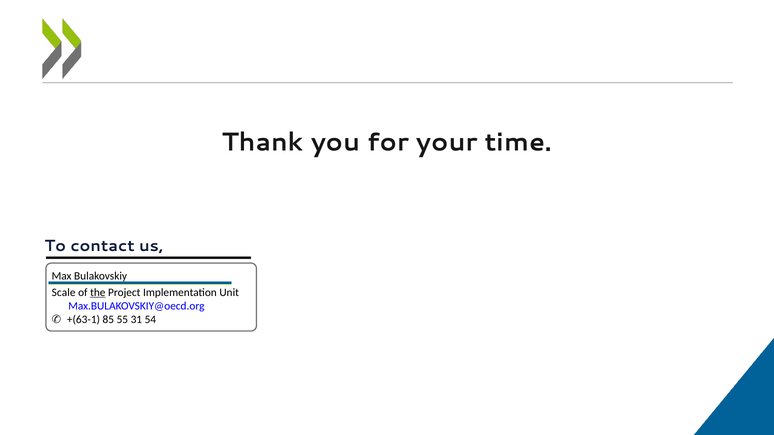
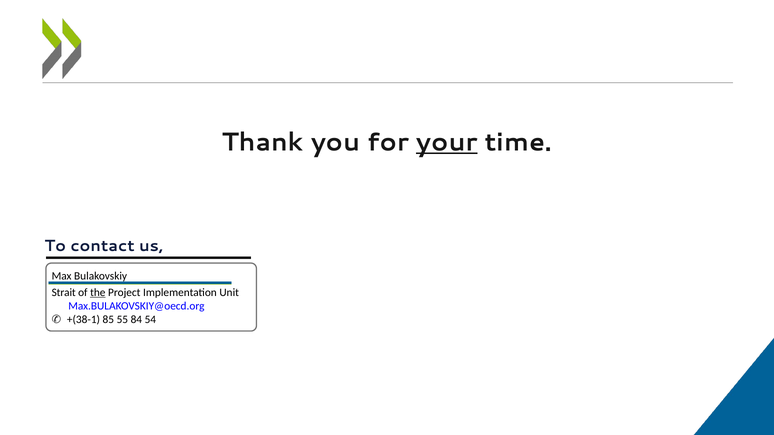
your underline: none -> present
Scale: Scale -> Strait
+(63-1: +(63-1 -> +(38-1
31: 31 -> 84
